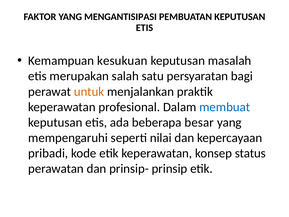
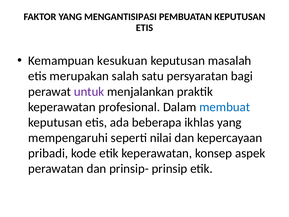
untuk colour: orange -> purple
besar: besar -> ikhlas
status: status -> aspek
